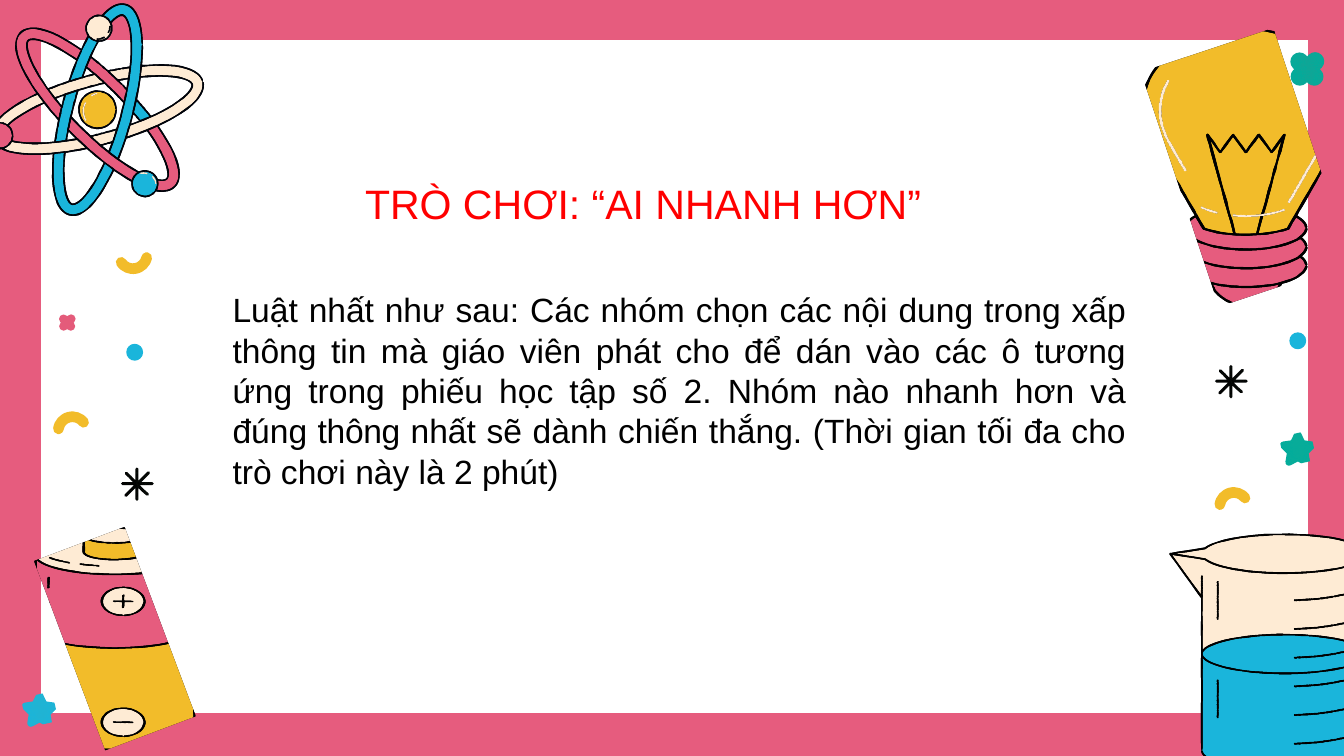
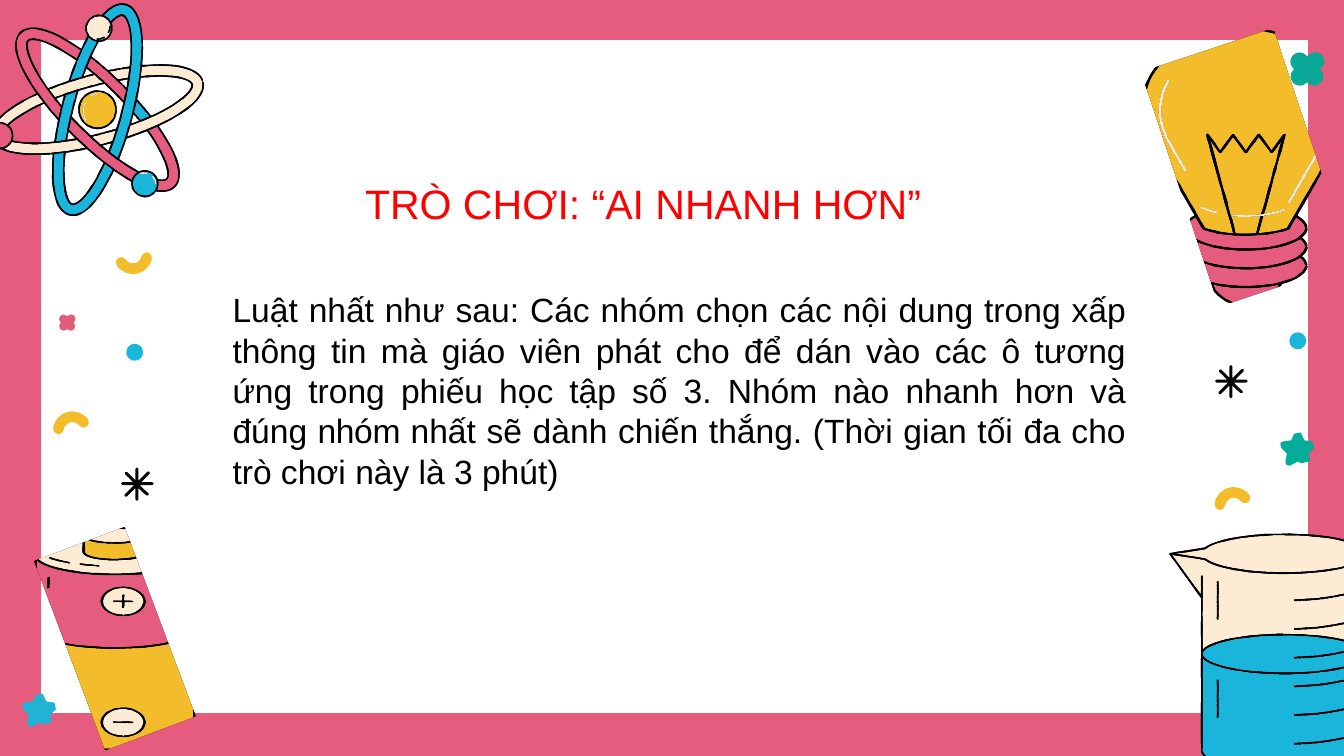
số 2: 2 -> 3
đúng thông: thông -> nhóm
là 2: 2 -> 3
